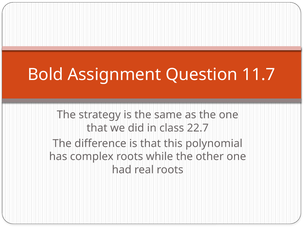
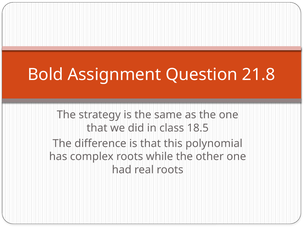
11.7: 11.7 -> 21.8
22.7: 22.7 -> 18.5
